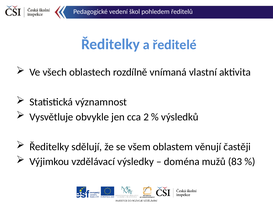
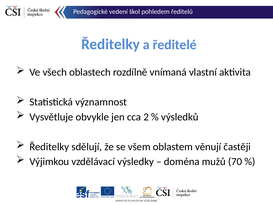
83: 83 -> 70
